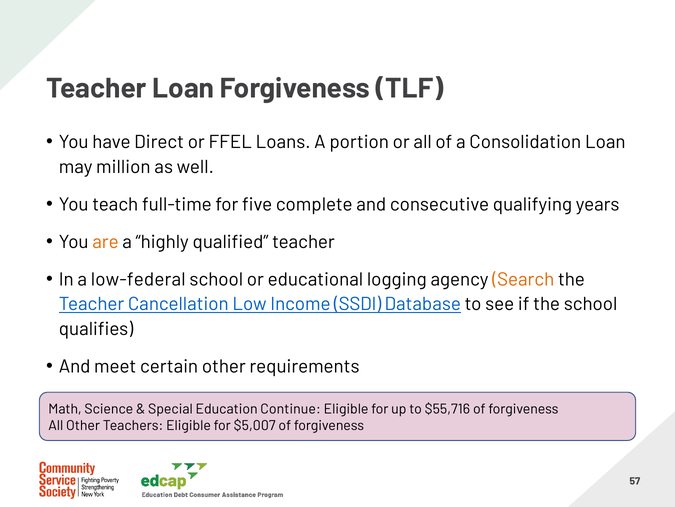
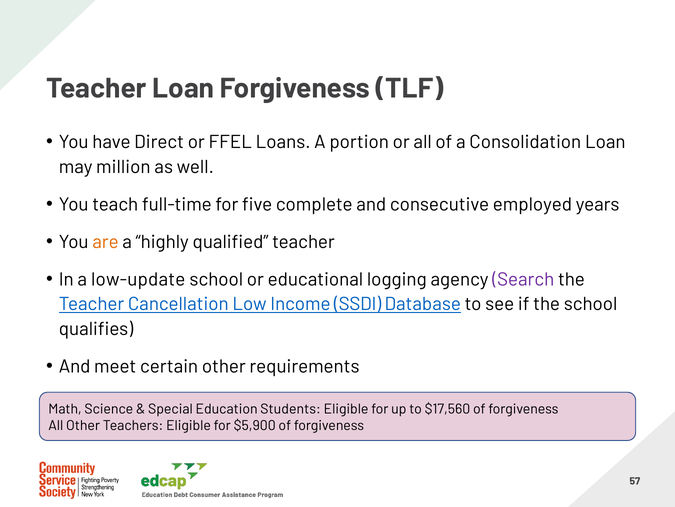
qualifying: qualifying -> employed
low-federal: low-federal -> low-update
Search colour: orange -> purple
Continue: Continue -> Students
$55,716: $55,716 -> $17,560
$5,007: $5,007 -> $5,900
